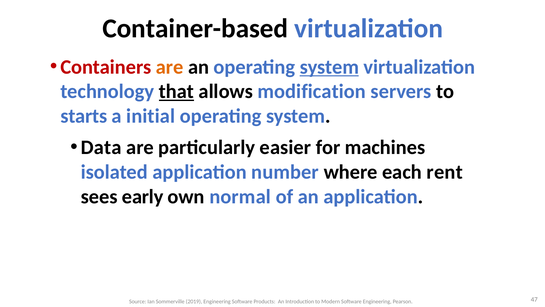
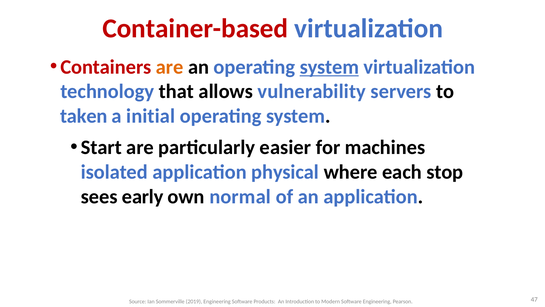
Container-based colour: black -> red
that underline: present -> none
modification: modification -> vulnerability
starts: starts -> taken
Data: Data -> Start
number: number -> physical
rent: rent -> stop
